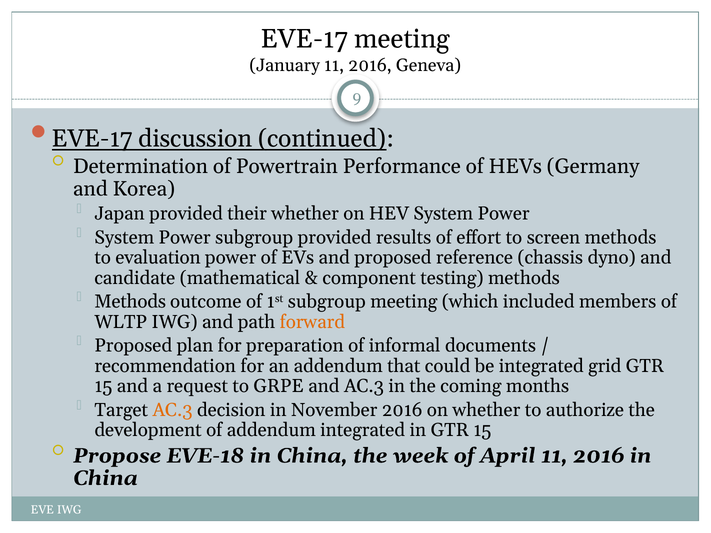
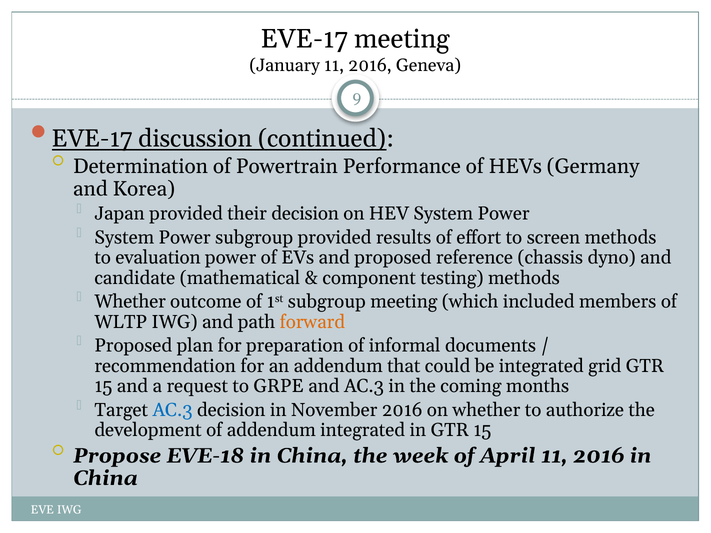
their whether: whether -> decision
Methods at (130, 302): Methods -> Whether
AC.3 at (173, 410) colour: orange -> blue
